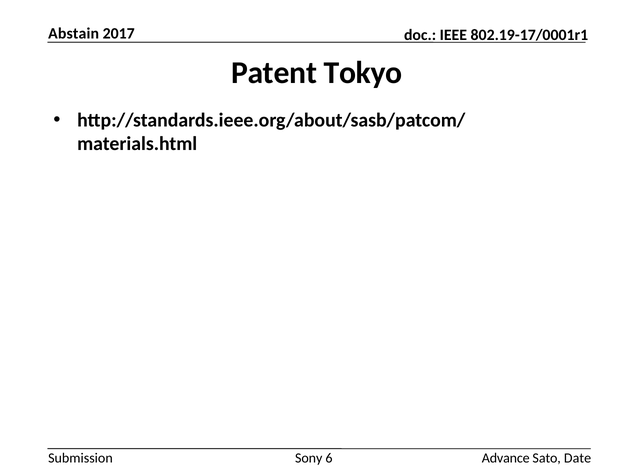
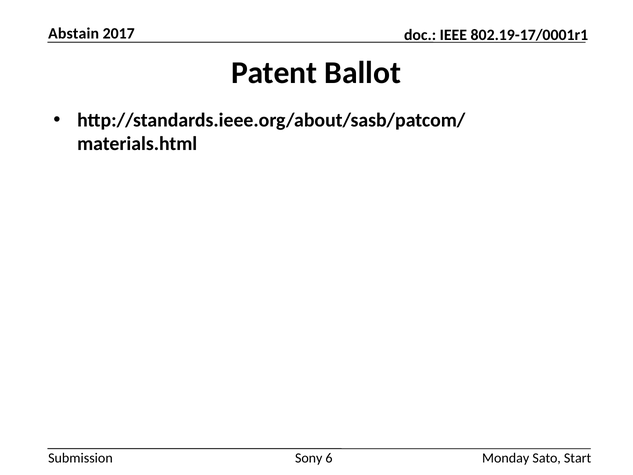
Tokyo: Tokyo -> Ballot
Advance: Advance -> Monday
Date: Date -> Start
